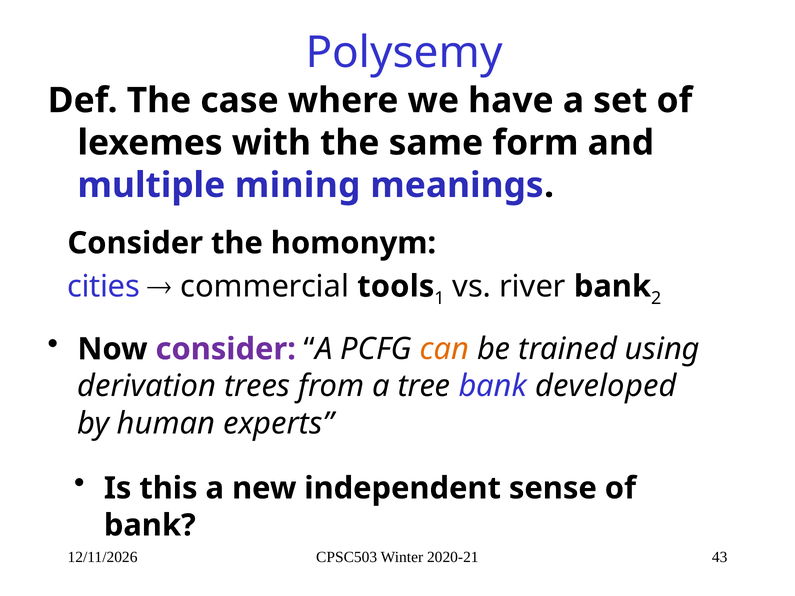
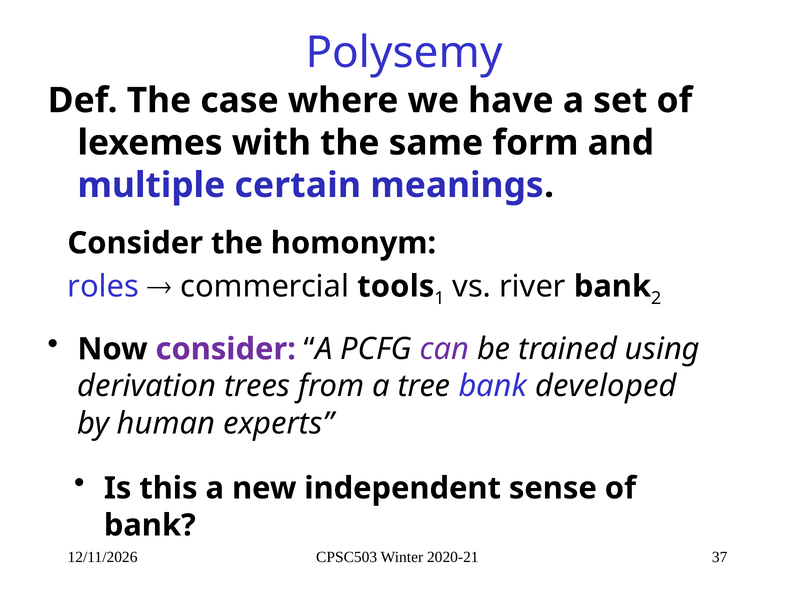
mining: mining -> certain
cities: cities -> roles
can colour: orange -> purple
43: 43 -> 37
